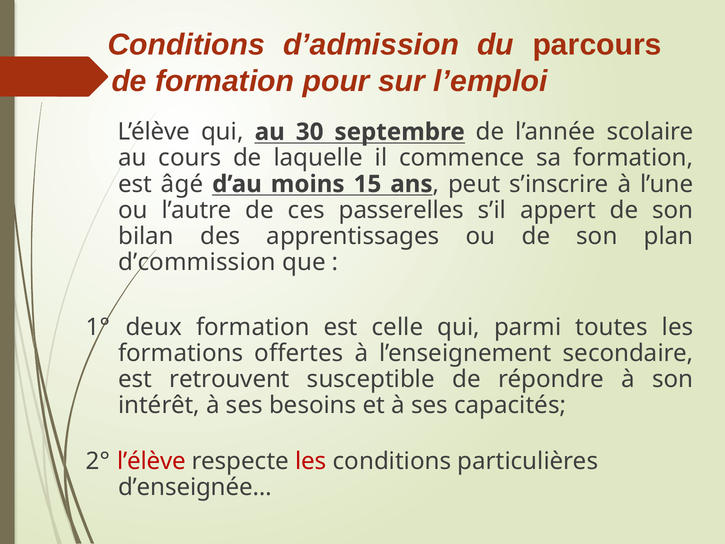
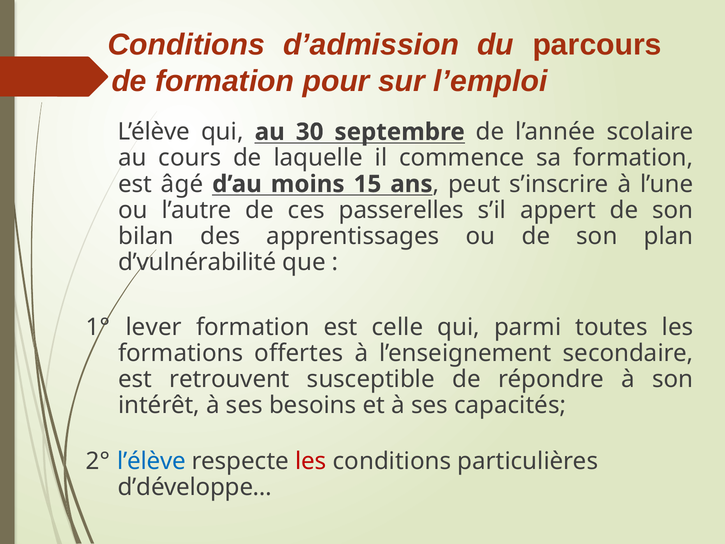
d’commission: d’commission -> d’vulnérabilité
deux: deux -> lever
l’élève at (152, 461) colour: red -> blue
d’enseignée…: d’enseignée… -> d’développe…
